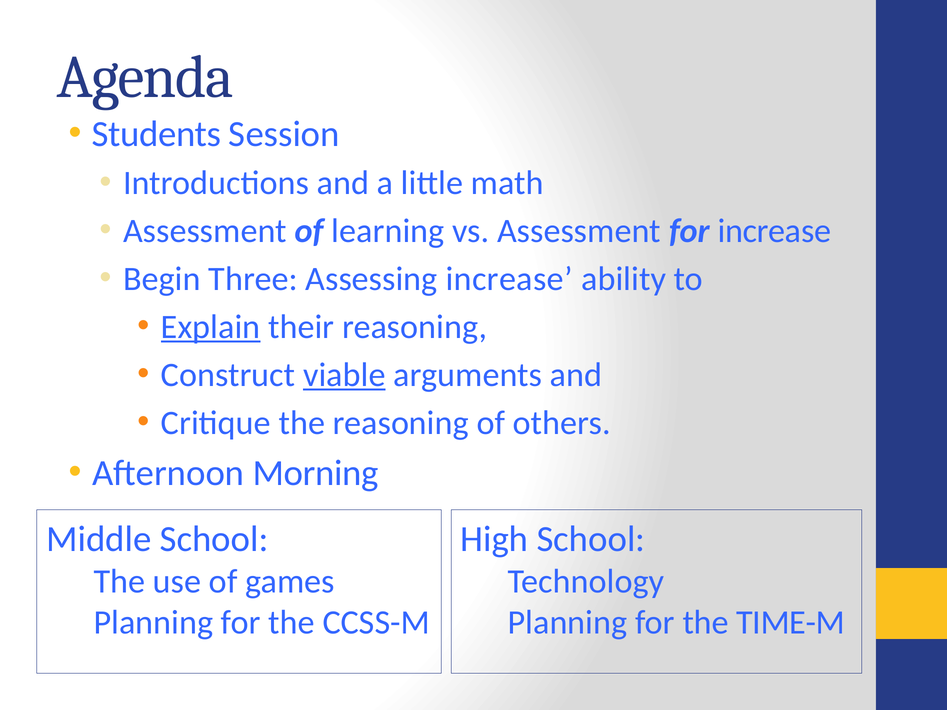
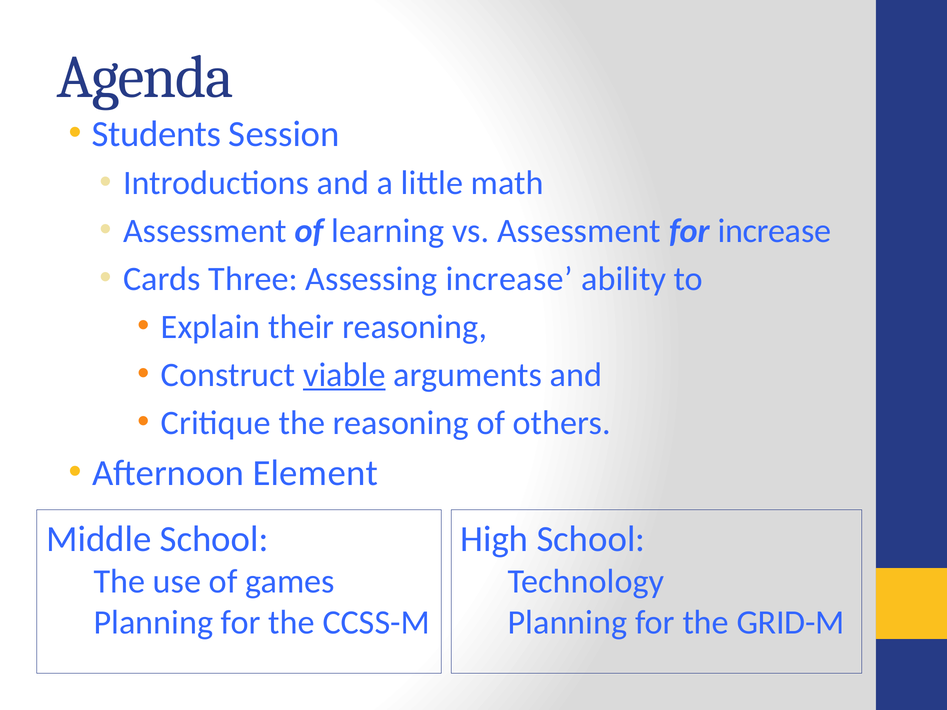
Begin: Begin -> Cards
Explain underline: present -> none
Morning: Morning -> Element
TIME-M: TIME-M -> GRID-M
